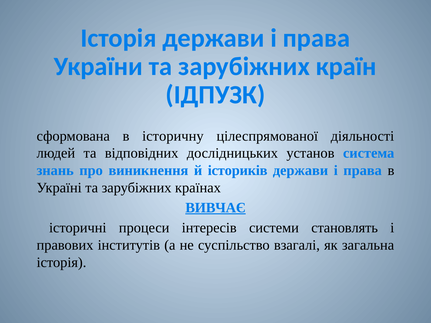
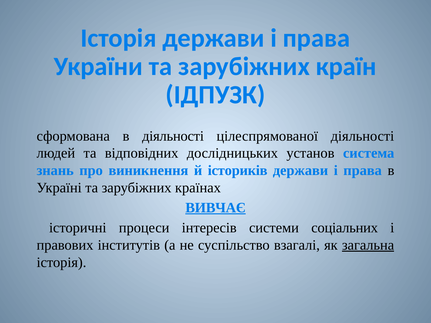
в історичну: історичну -> діяльності
становлять: становлять -> соціальних
загальна underline: none -> present
